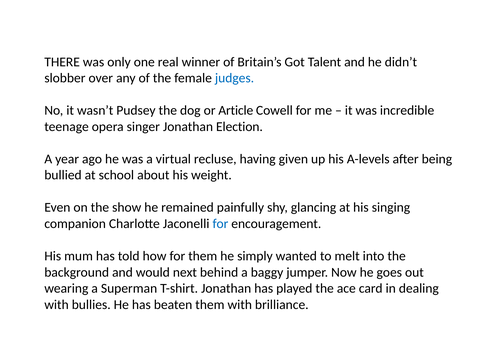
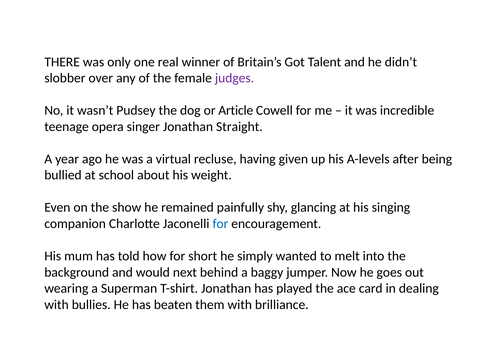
judges colour: blue -> purple
Election: Election -> Straight
for them: them -> short
